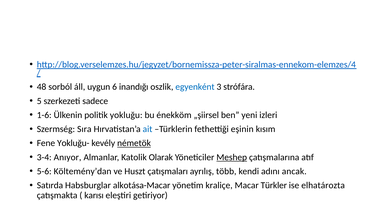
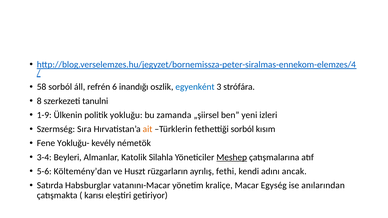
48: 48 -> 58
uygun: uygun -> refrén
5: 5 -> 8
sadece: sadece -> tanulni
1-6: 1-6 -> 1-9
énekköm: énekköm -> zamanda
ait colour: blue -> orange
fethettiği eşinin: eşinin -> sorból
németök underline: present -> none
Anıyor: Anıyor -> Beyleri
Olarak: Olarak -> Silahla
çatışmaları: çatışmaları -> rüzgarların
több: több -> fethi
alkotása-Macar: alkotása-Macar -> vatanını-Macar
Türkler: Türkler -> Egység
elhatározta: elhatározta -> anılarından
